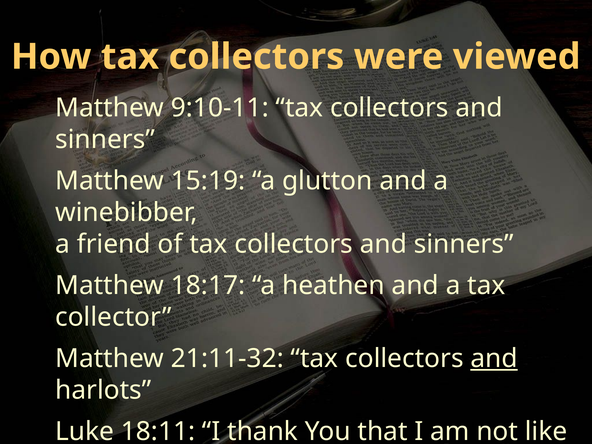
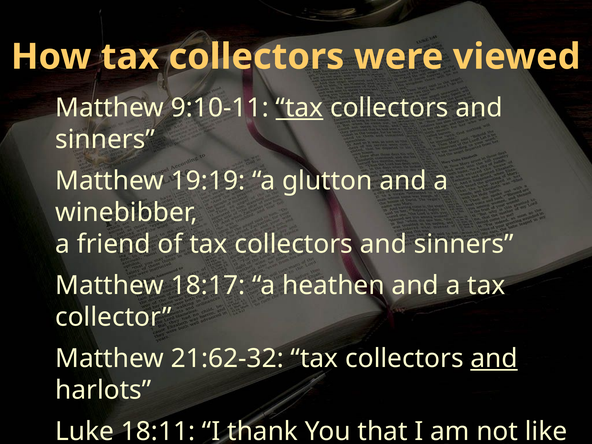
tax at (299, 108) underline: none -> present
15:19: 15:19 -> 19:19
21:11-32: 21:11-32 -> 21:62-32
